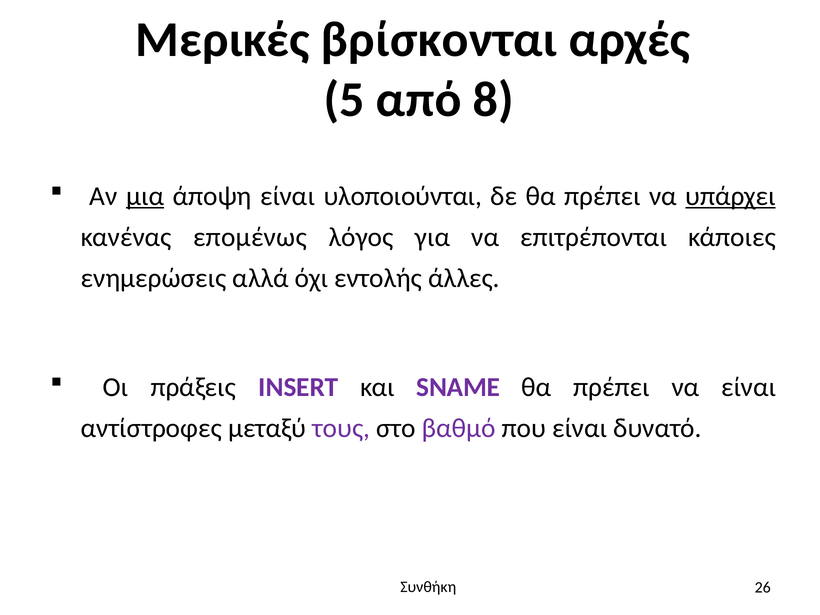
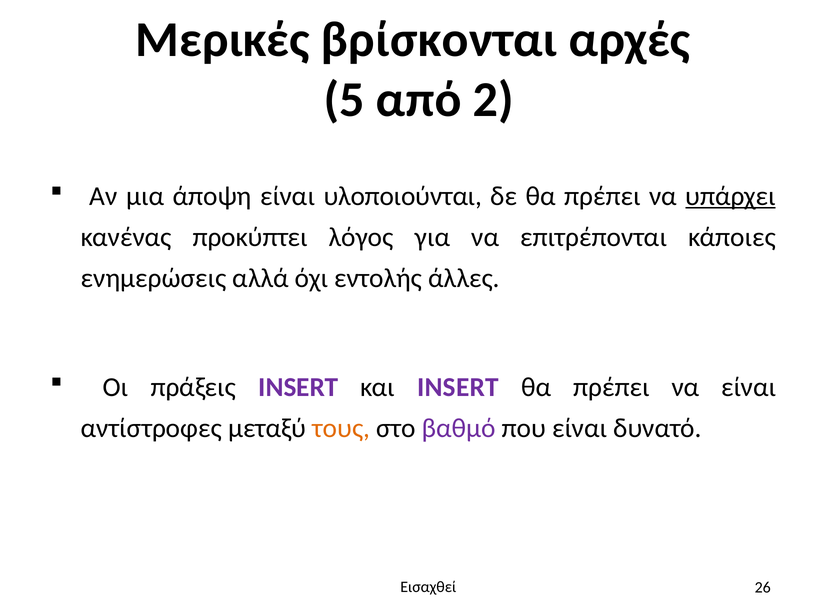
8: 8 -> 2
μια underline: present -> none
επομένως: επομένως -> προκύπτει
και SNAME: SNAME -> INSERT
τους colour: purple -> orange
Συνθήκη: Συνθήκη -> Εισαχθεί
